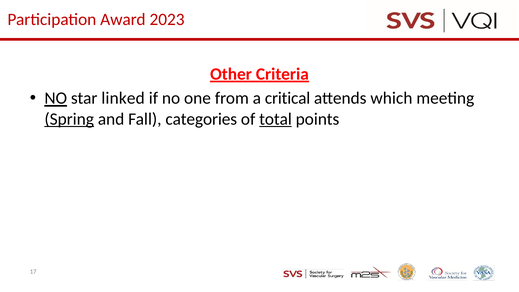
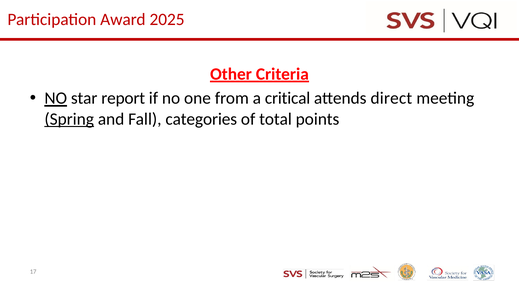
2023: 2023 -> 2025
linked: linked -> report
which: which -> direct
total underline: present -> none
